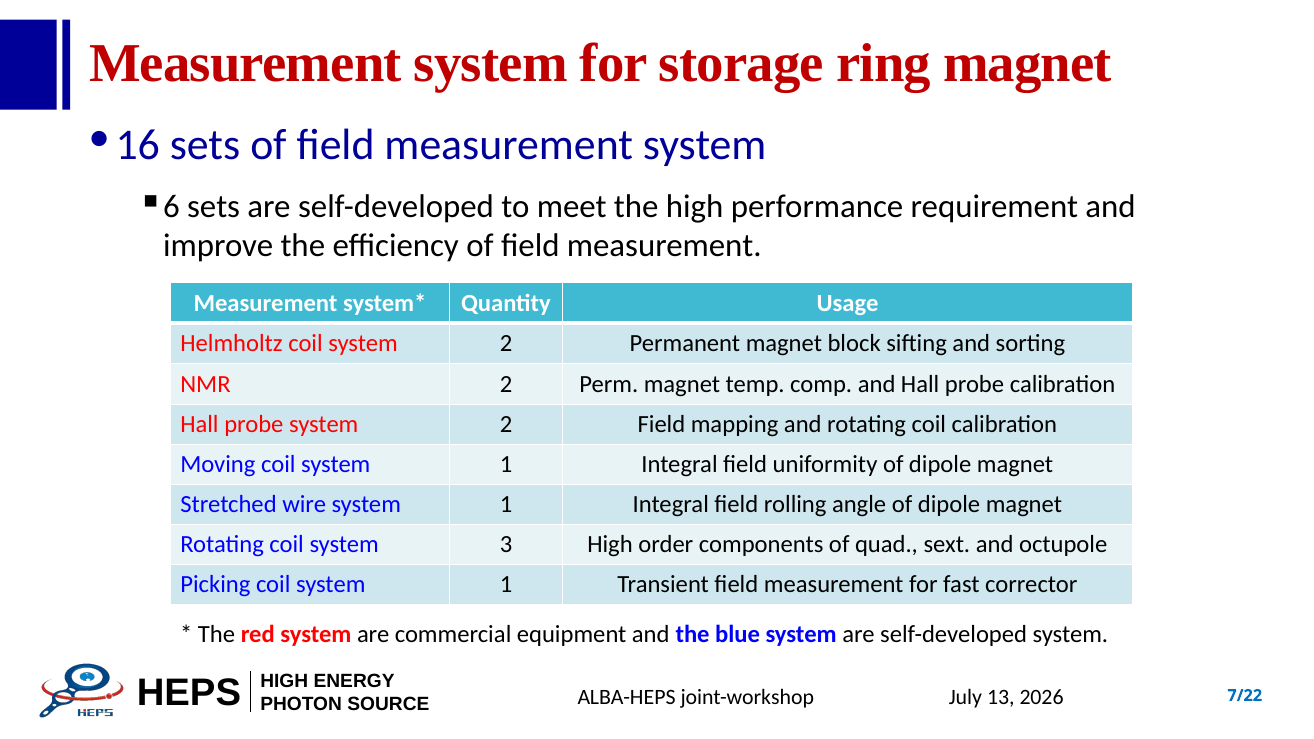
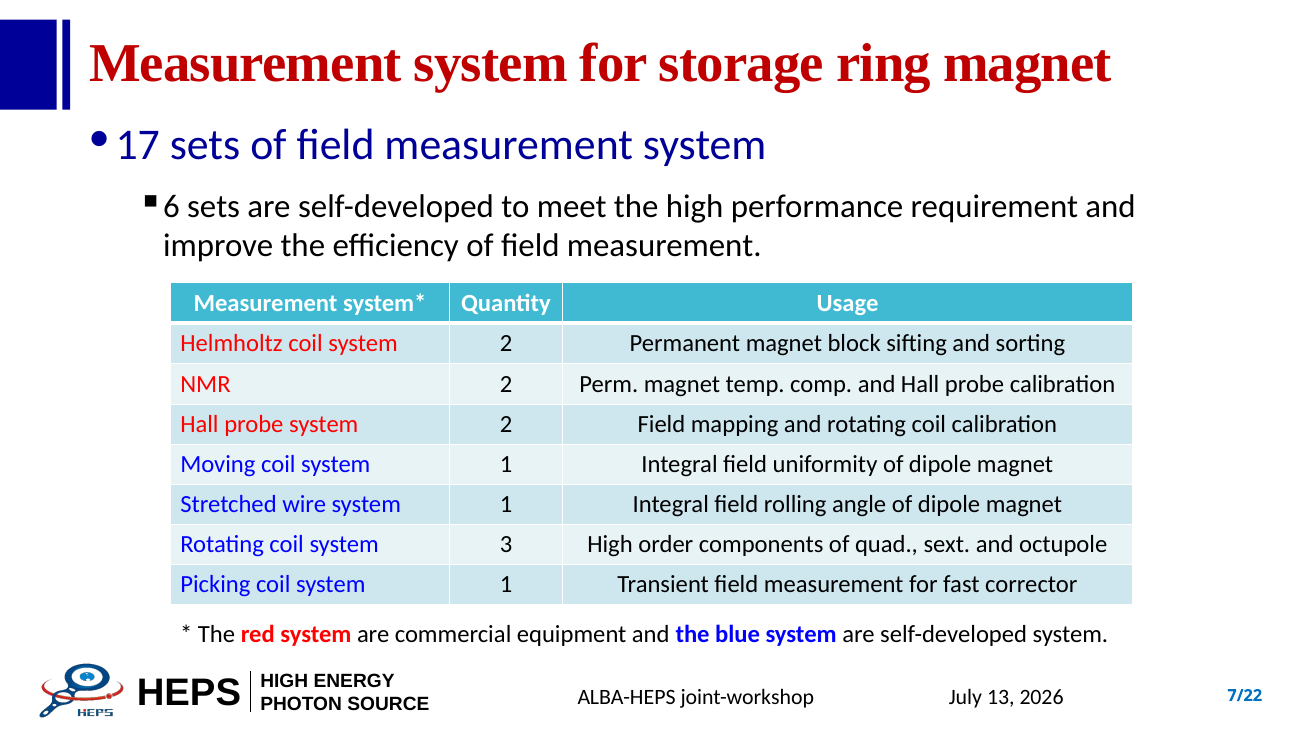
16: 16 -> 17
